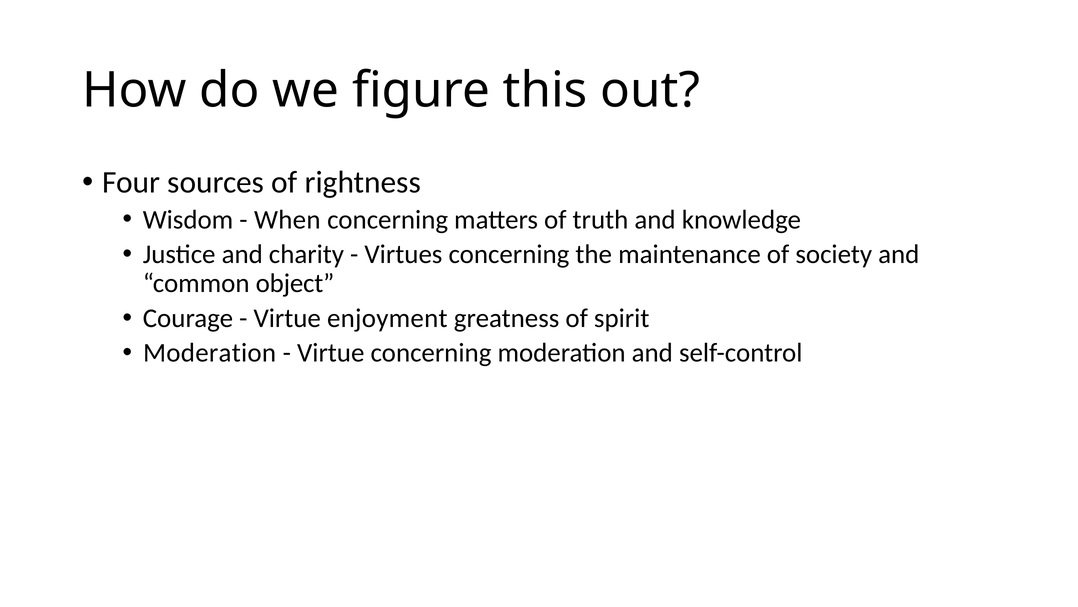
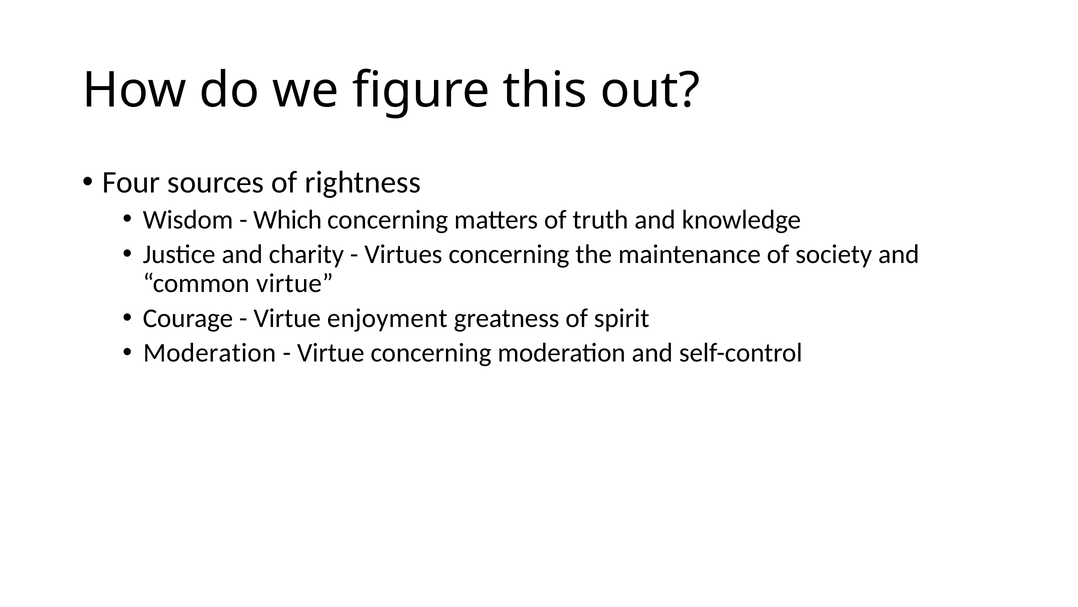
When: When -> Which
common object: object -> virtue
